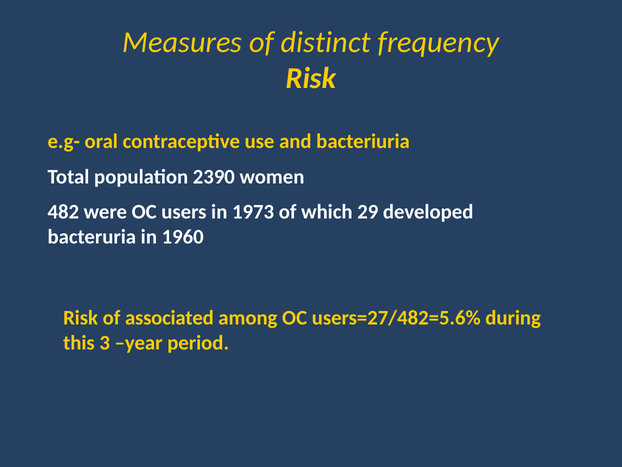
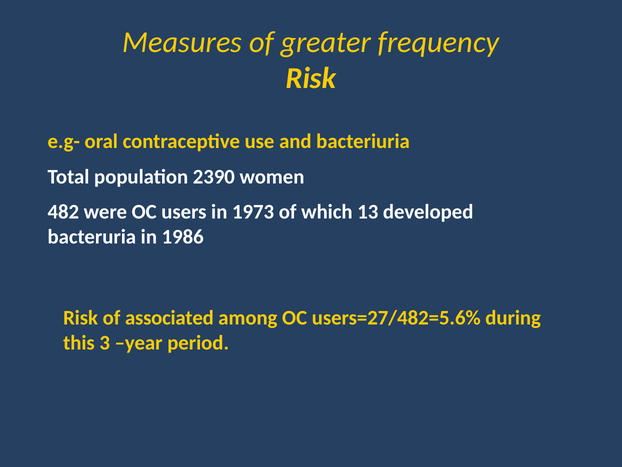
distinct: distinct -> greater
29: 29 -> 13
1960: 1960 -> 1986
